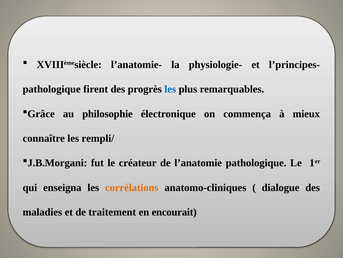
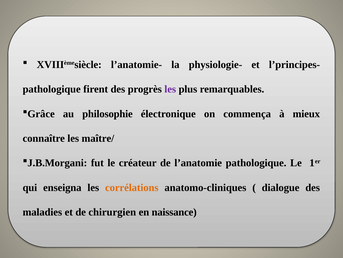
les at (170, 89) colour: blue -> purple
rempli/: rempli/ -> maître/
traitement: traitement -> chirurgien
encourait: encourait -> naissance
